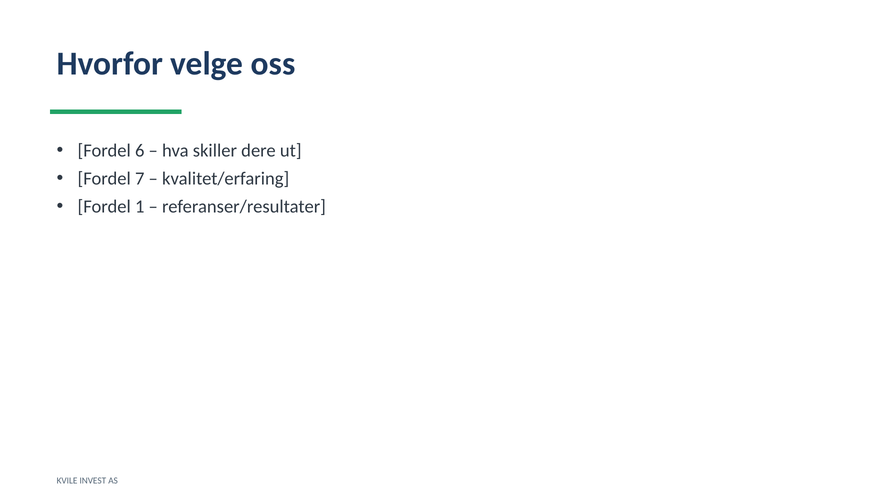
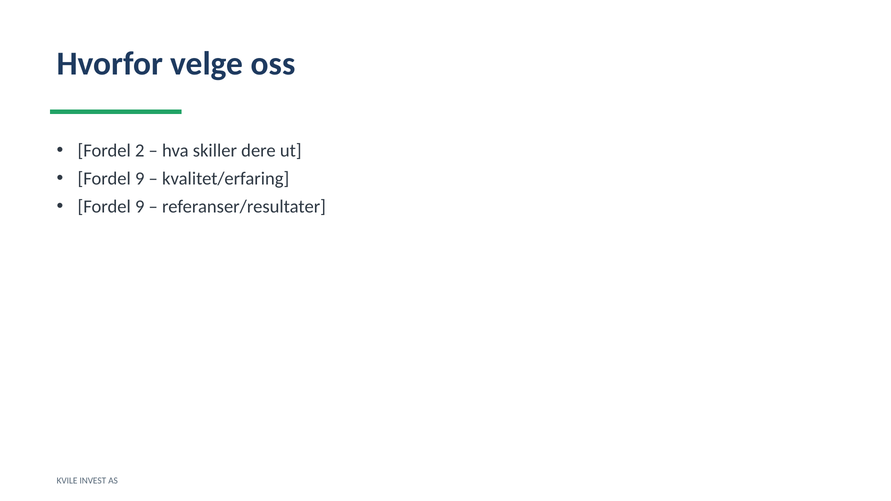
6: 6 -> 2
7 at (140, 179): 7 -> 9
1 at (140, 207): 1 -> 9
